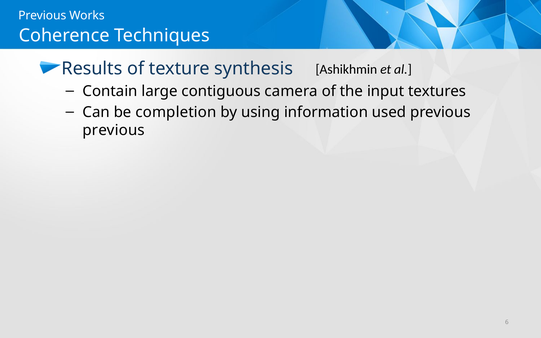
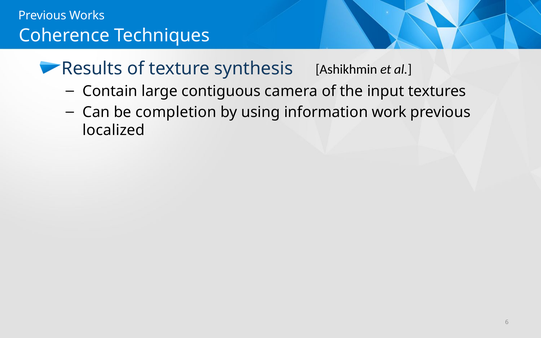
used: used -> work
previous at (114, 130): previous -> localized
